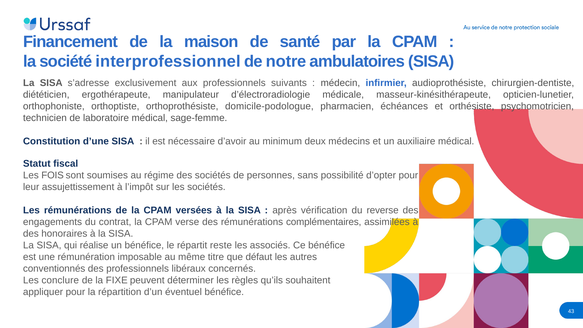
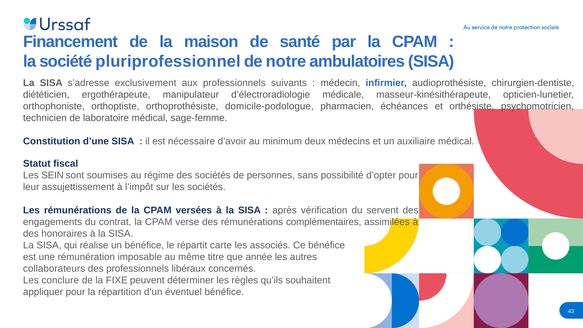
interprofessionnel: interprofessionnel -> pluriprofessionnel
FOIS: FOIS -> SEIN
reverse: reverse -> servent
reste: reste -> carte
défaut: défaut -> année
conventionnés: conventionnés -> collaborateurs
